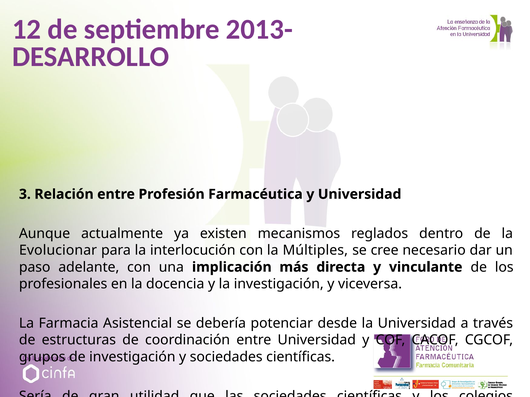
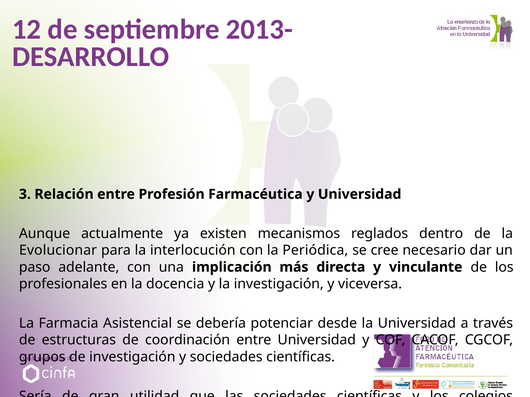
Múltiples: Múltiples -> Periódica
